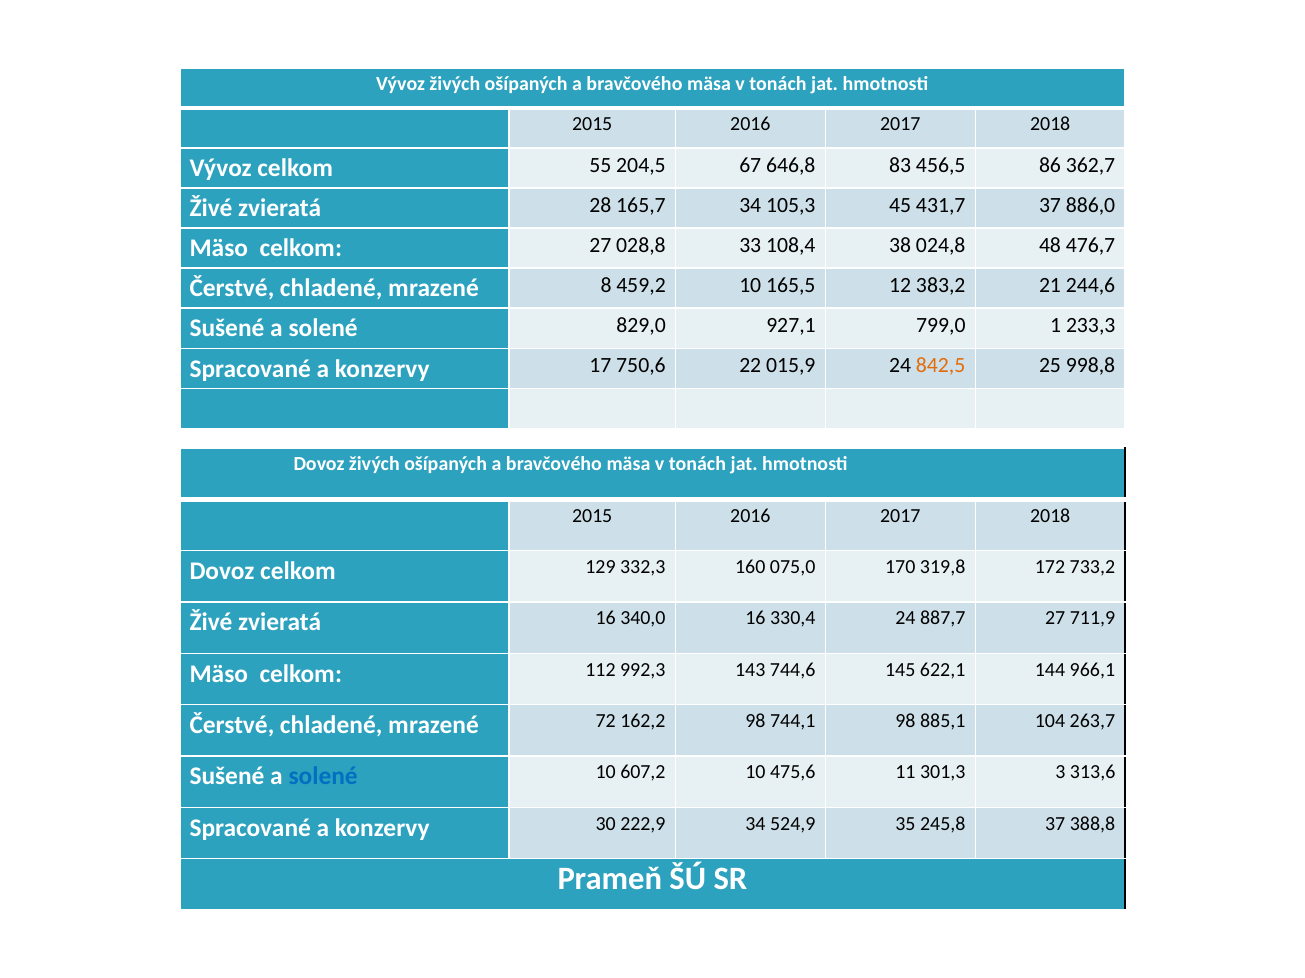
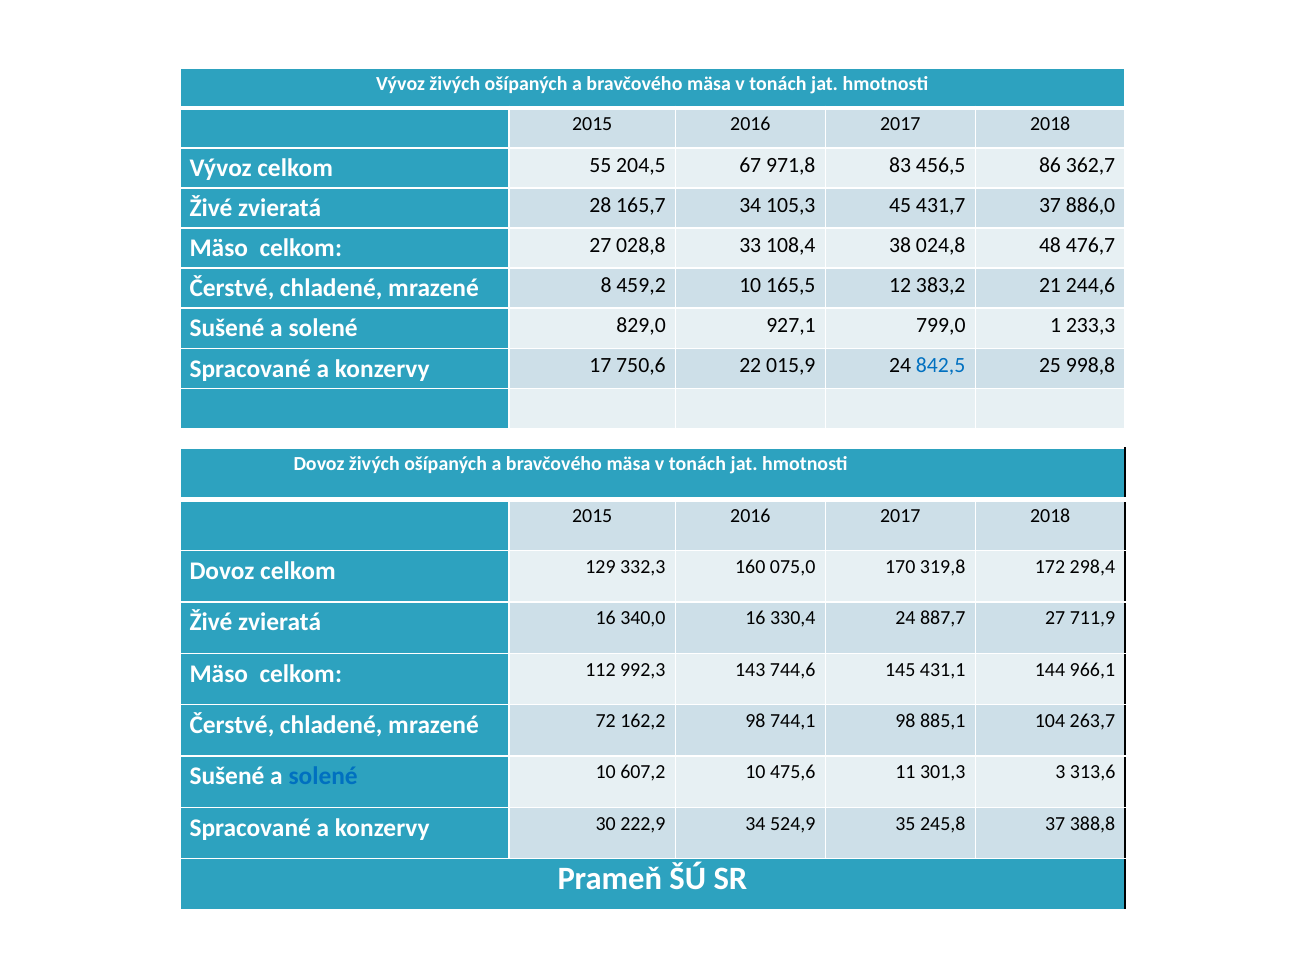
646,8: 646,8 -> 971,8
842,5 colour: orange -> blue
733,2: 733,2 -> 298,4
622,1: 622,1 -> 431,1
